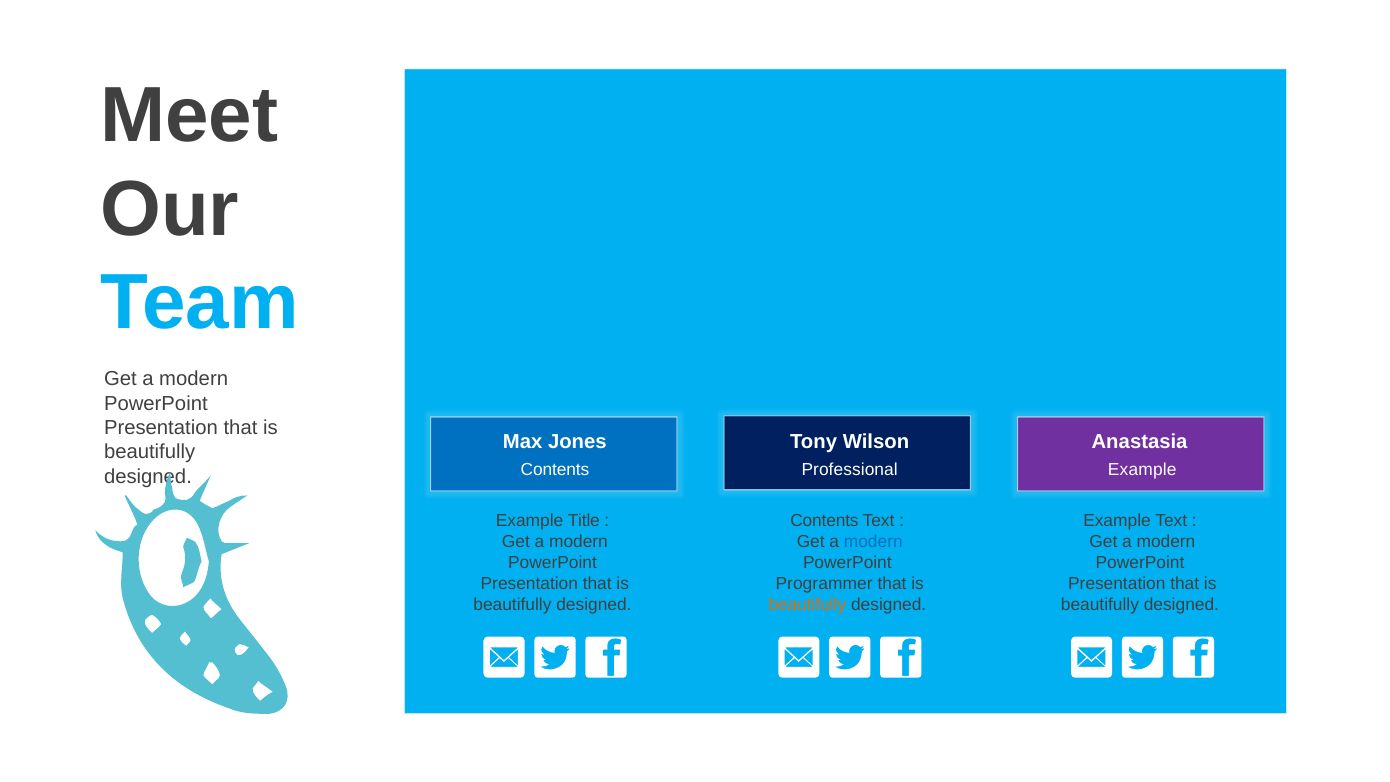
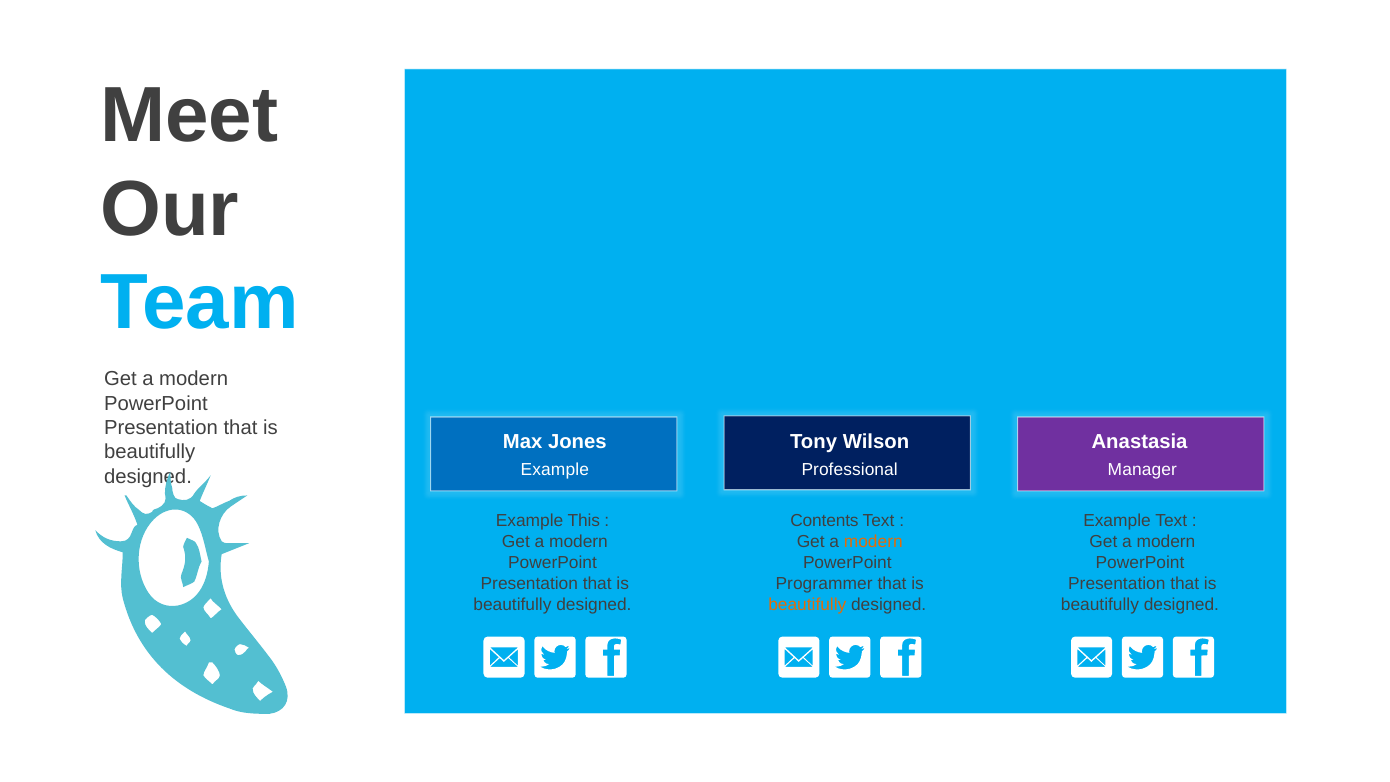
Contents at (555, 470): Contents -> Example
Example at (1142, 470): Example -> Manager
Title: Title -> This
modern at (873, 542) colour: blue -> orange
